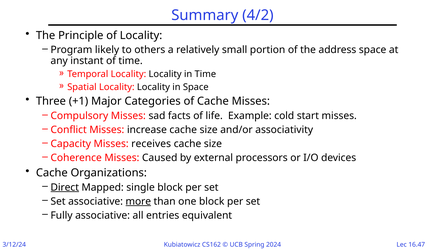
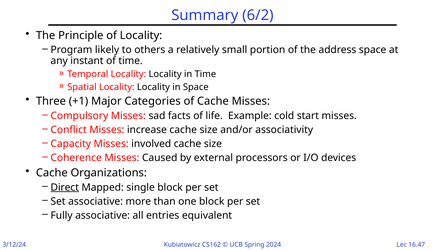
4/2: 4/2 -> 6/2
receives: receives -> involved
more underline: present -> none
